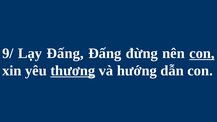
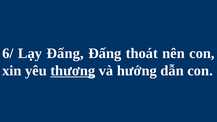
9/: 9/ -> 6/
đừng: đừng -> thoát
con at (202, 53) underline: present -> none
